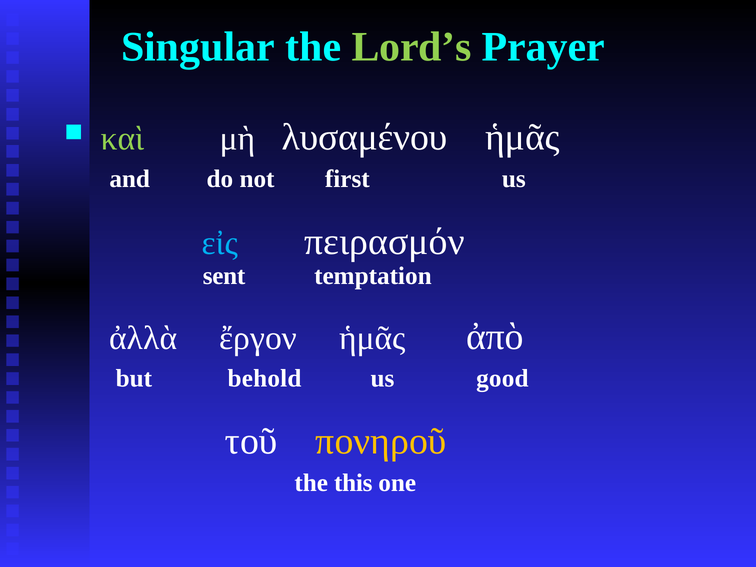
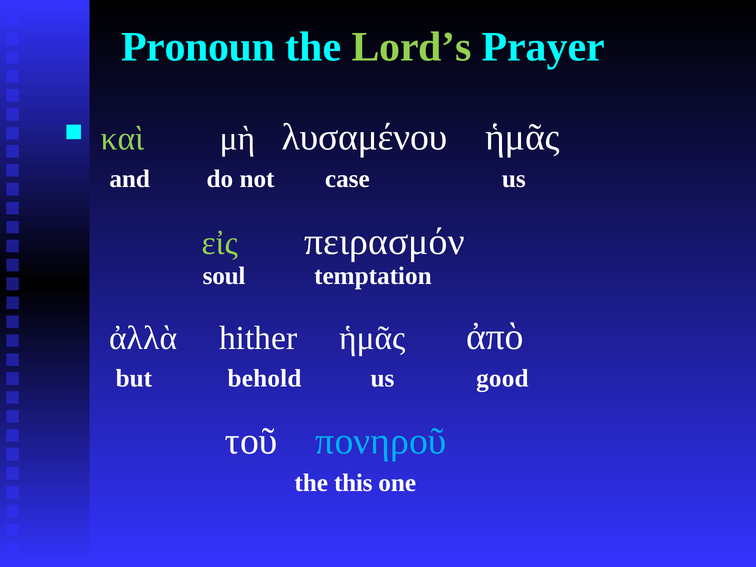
Singular: Singular -> Pronoun
first: first -> case
εἰς colour: light blue -> light green
sent: sent -> soul
ἔργον: ἔργον -> hither
πονηροῦ colour: yellow -> light blue
